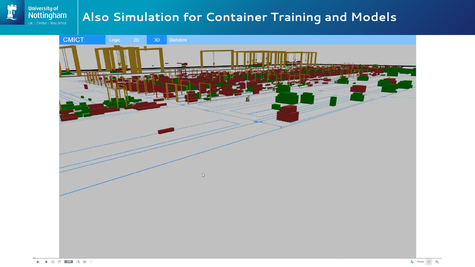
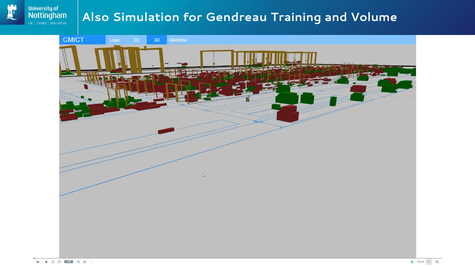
Container: Container -> Gendreau
Models: Models -> Volume
